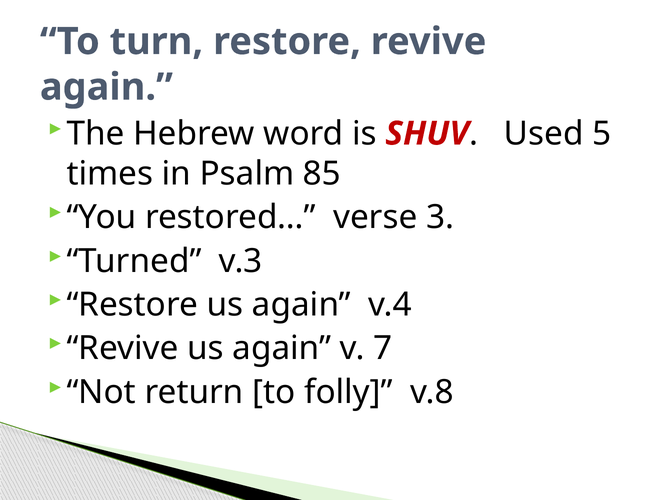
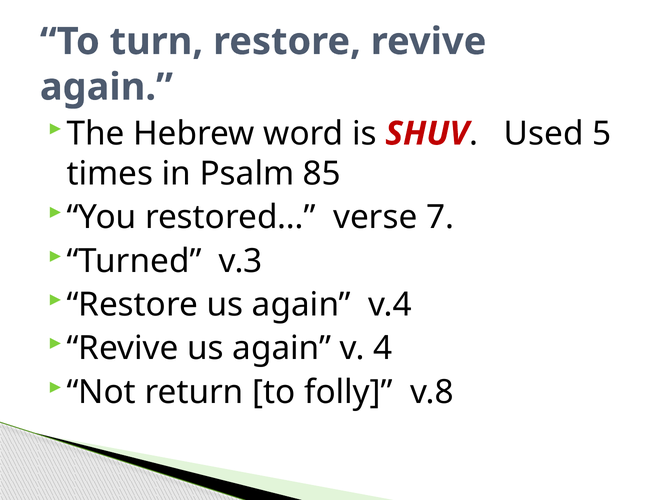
3: 3 -> 7
7: 7 -> 4
